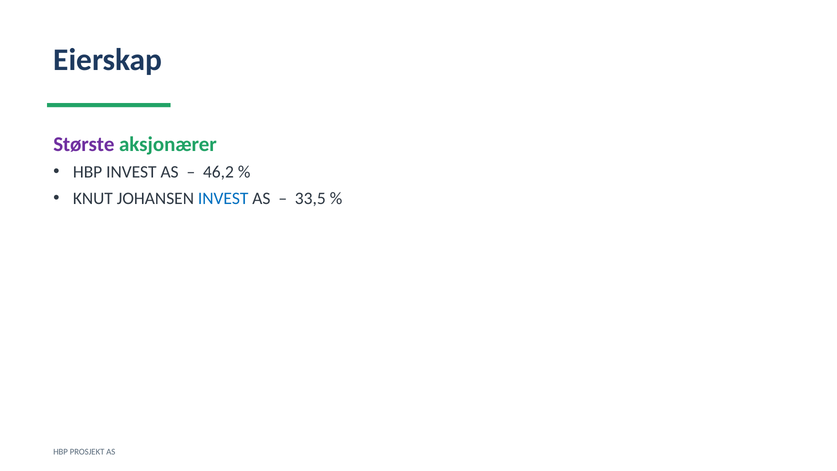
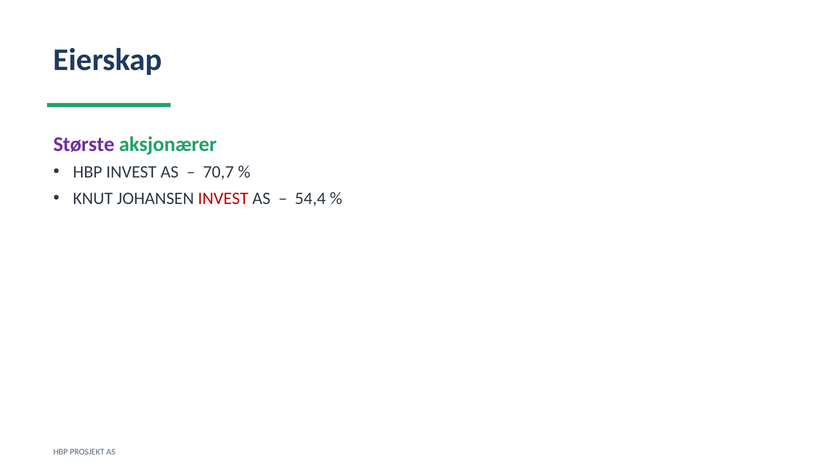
46,2: 46,2 -> 70,7
INVEST at (223, 198) colour: blue -> red
33,5: 33,5 -> 54,4
